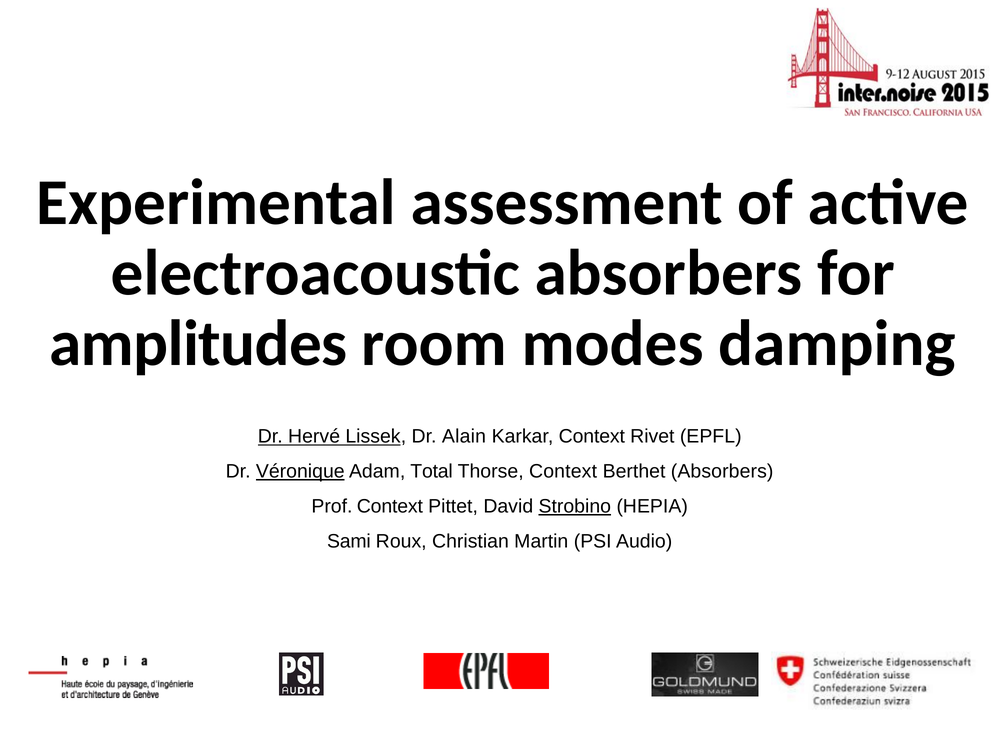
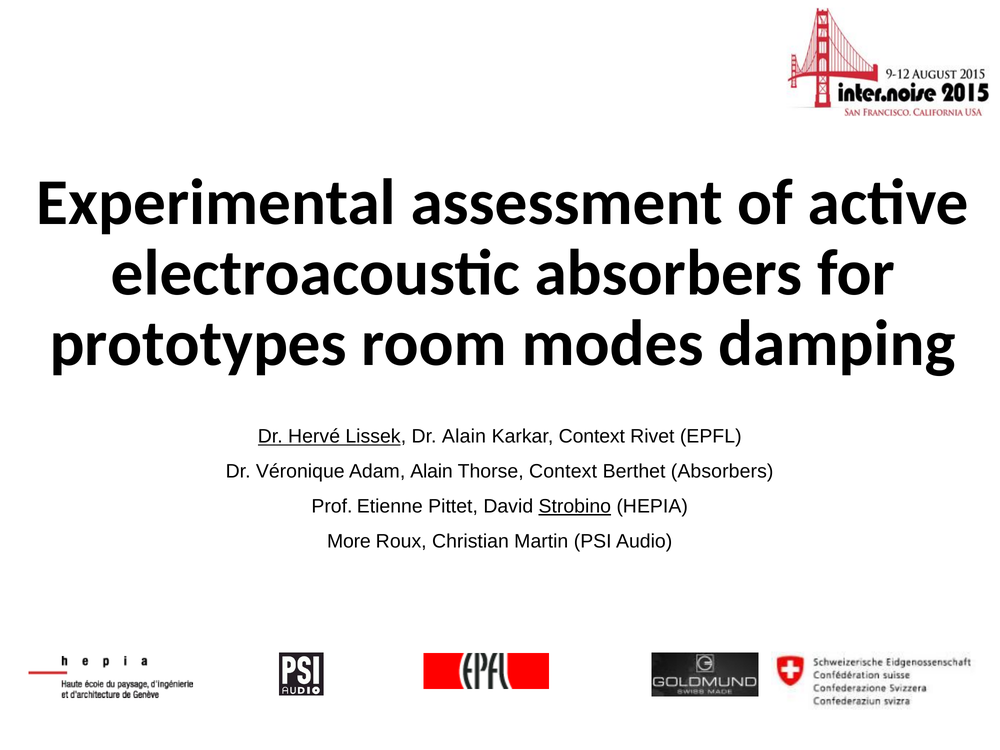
amplitudes: amplitudes -> prototypes
Véronique underline: present -> none
Adam Total: Total -> Alain
Prof Context: Context -> Etienne
Sami: Sami -> More
